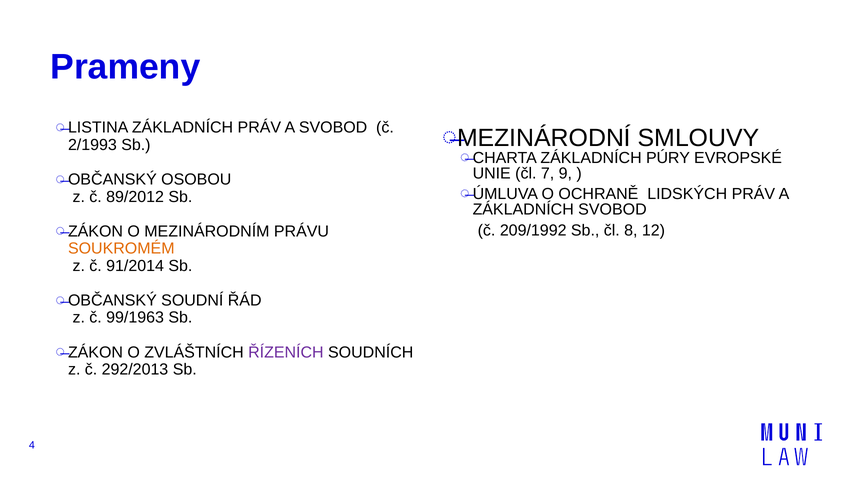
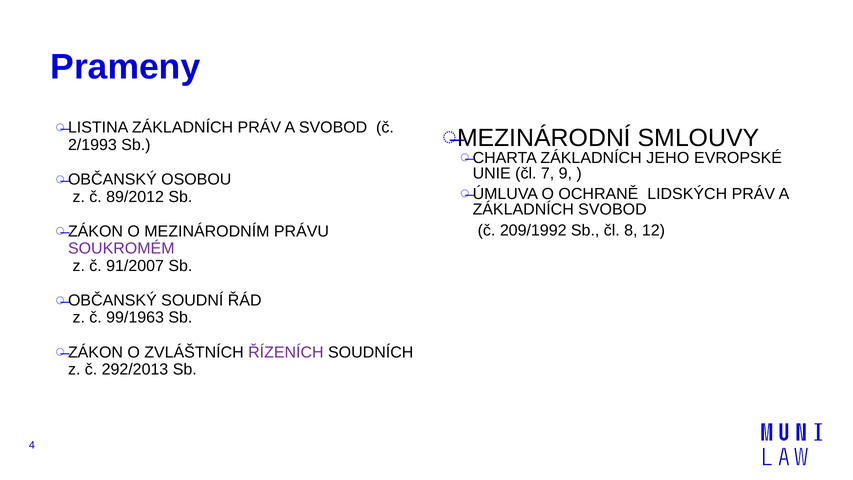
PÚRY: PÚRY -> JEHO
SOUKROMÉM colour: orange -> purple
91/2014: 91/2014 -> 91/2007
